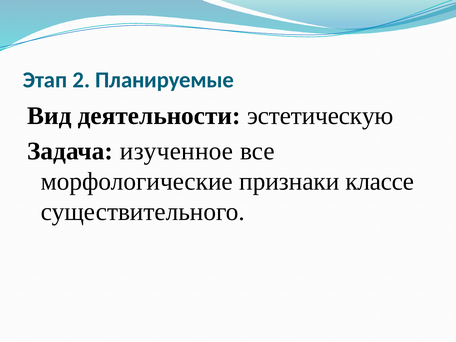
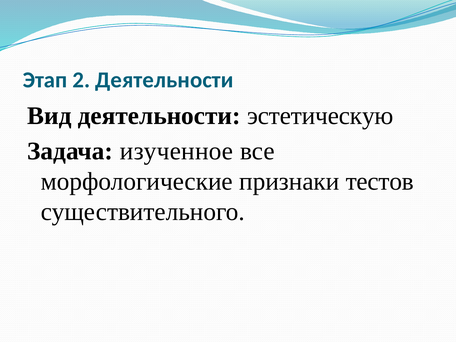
2 Планируемые: Планируемые -> Деятельности
классе: классе -> тестов
